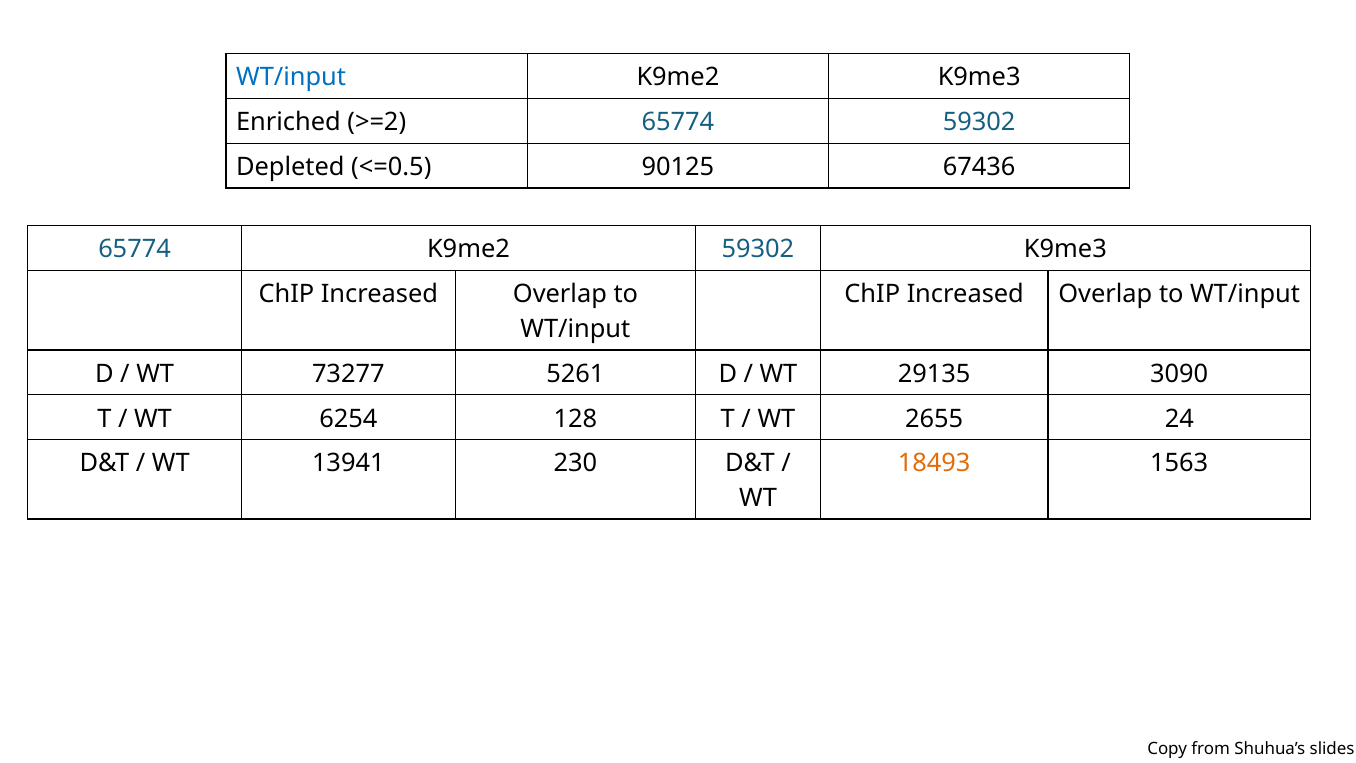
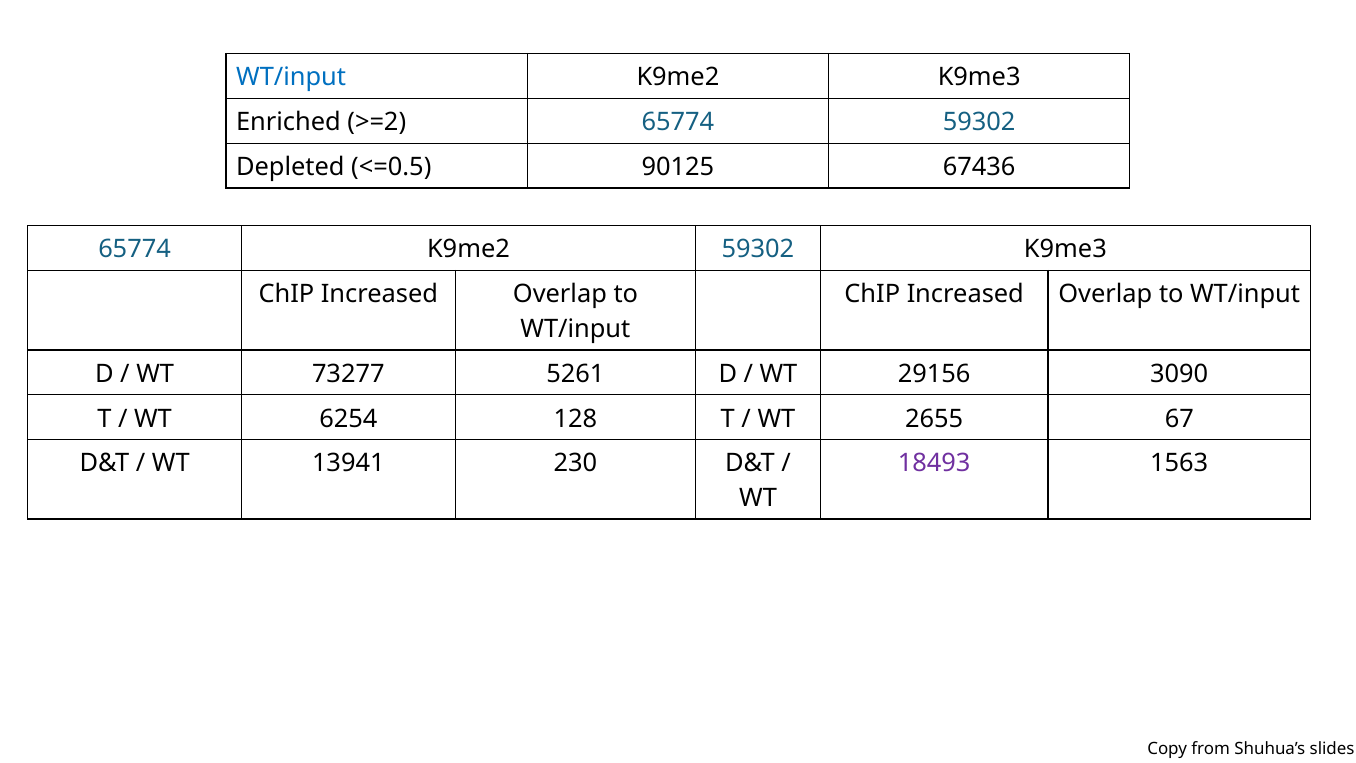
29135: 29135 -> 29156
24: 24 -> 67
18493 colour: orange -> purple
